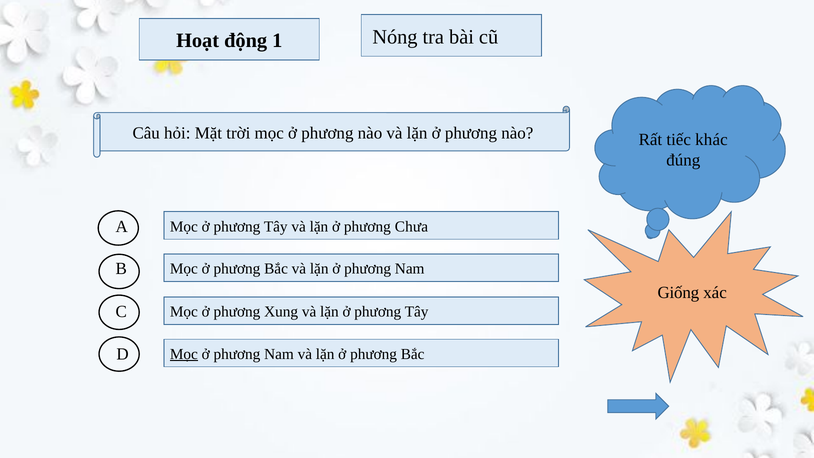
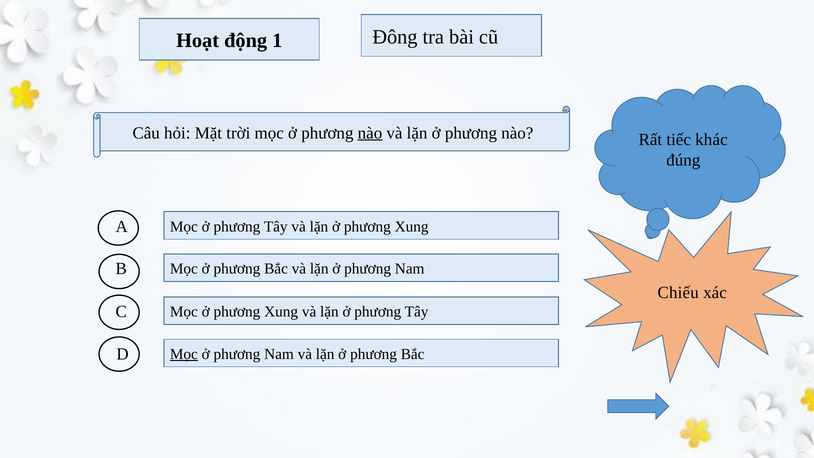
Nóng: Nóng -> Đông
nào at (370, 133) underline: none -> present
lặn ở phương Chưa: Chưa -> Xung
Giống: Giống -> Chiếu
